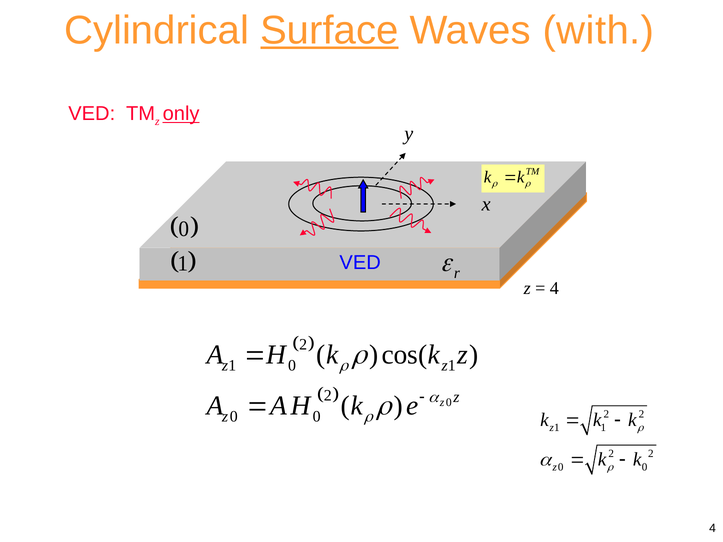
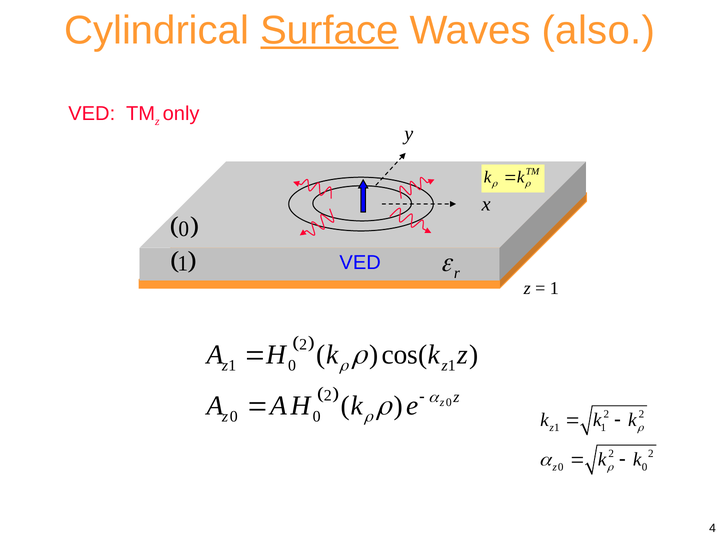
with: with -> also
only underline: present -> none
4 at (554, 289): 4 -> 1
